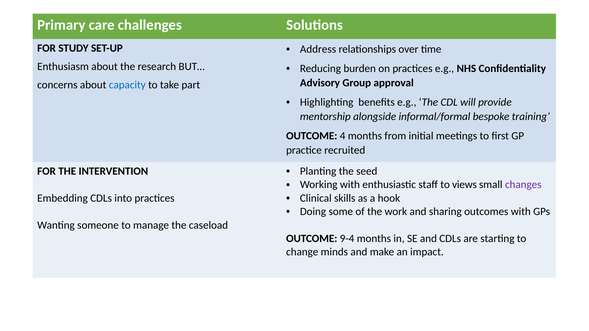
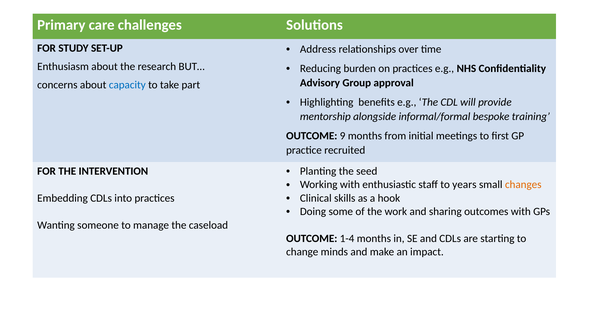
4: 4 -> 9
views: views -> years
changes colour: purple -> orange
9-4: 9-4 -> 1-4
